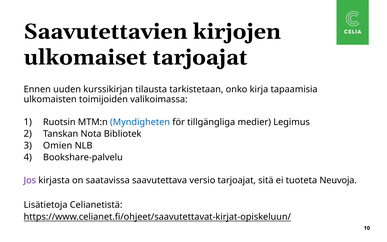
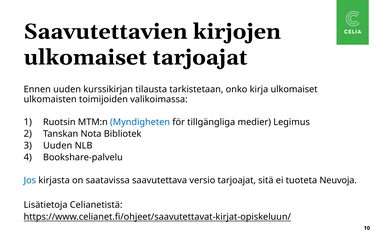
kirja tapaamisia: tapaamisia -> ulkomaiset
Omien at (58, 146): Omien -> Uuden
Jos colour: purple -> blue
